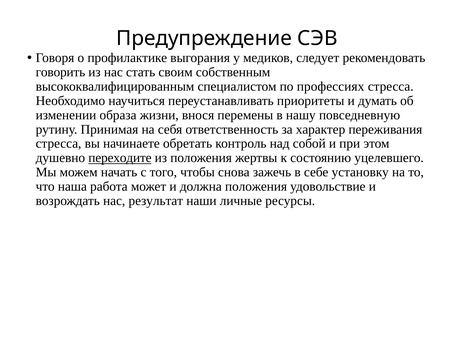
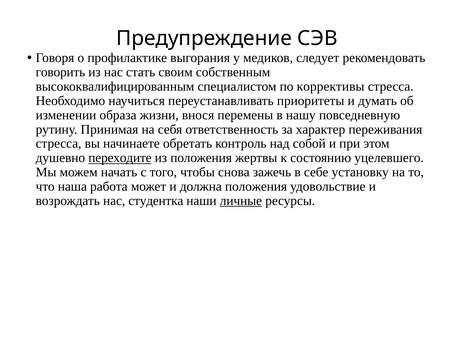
профессиях: профессиях -> коррективы
результат: результат -> студентка
личные underline: none -> present
